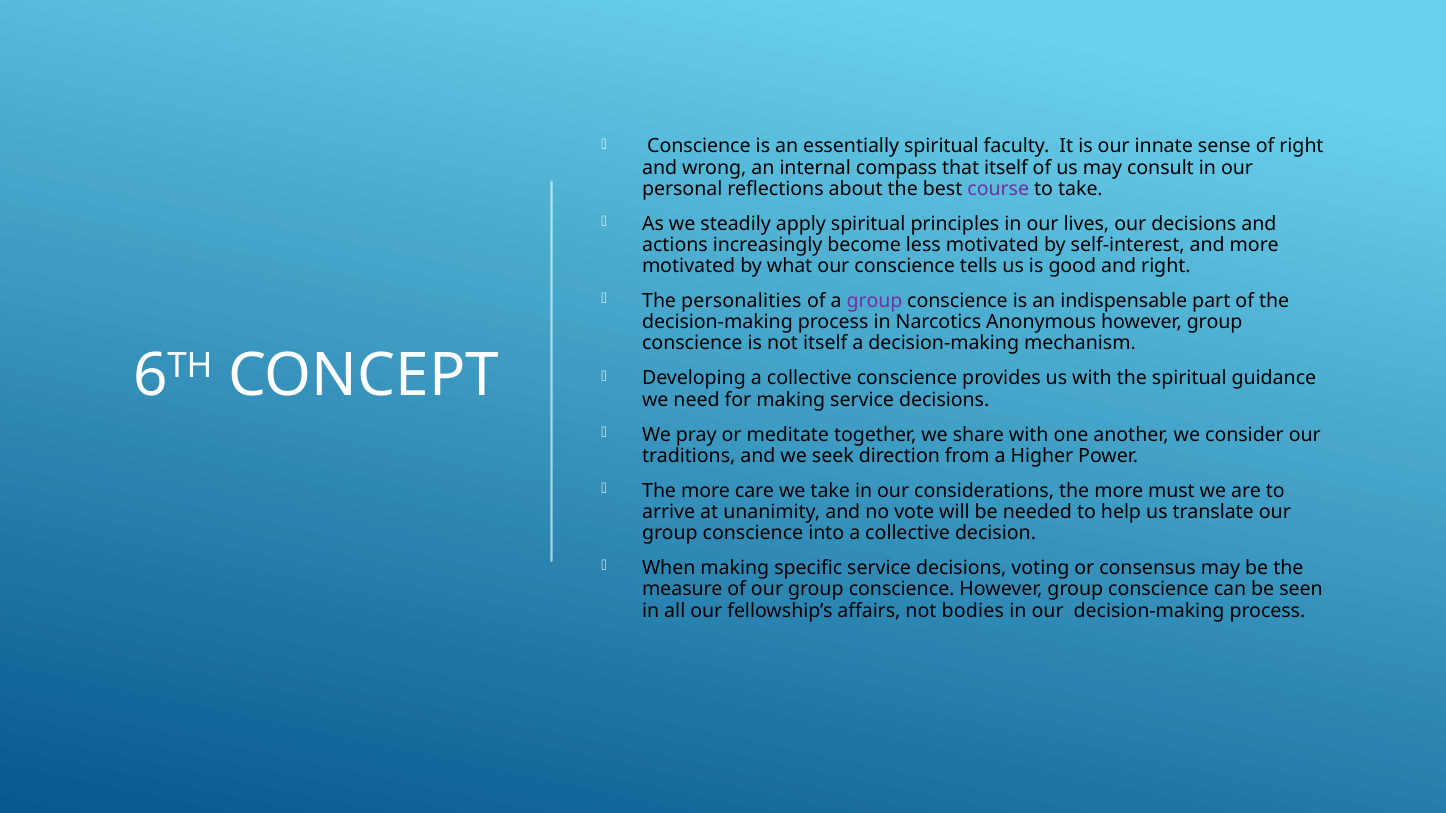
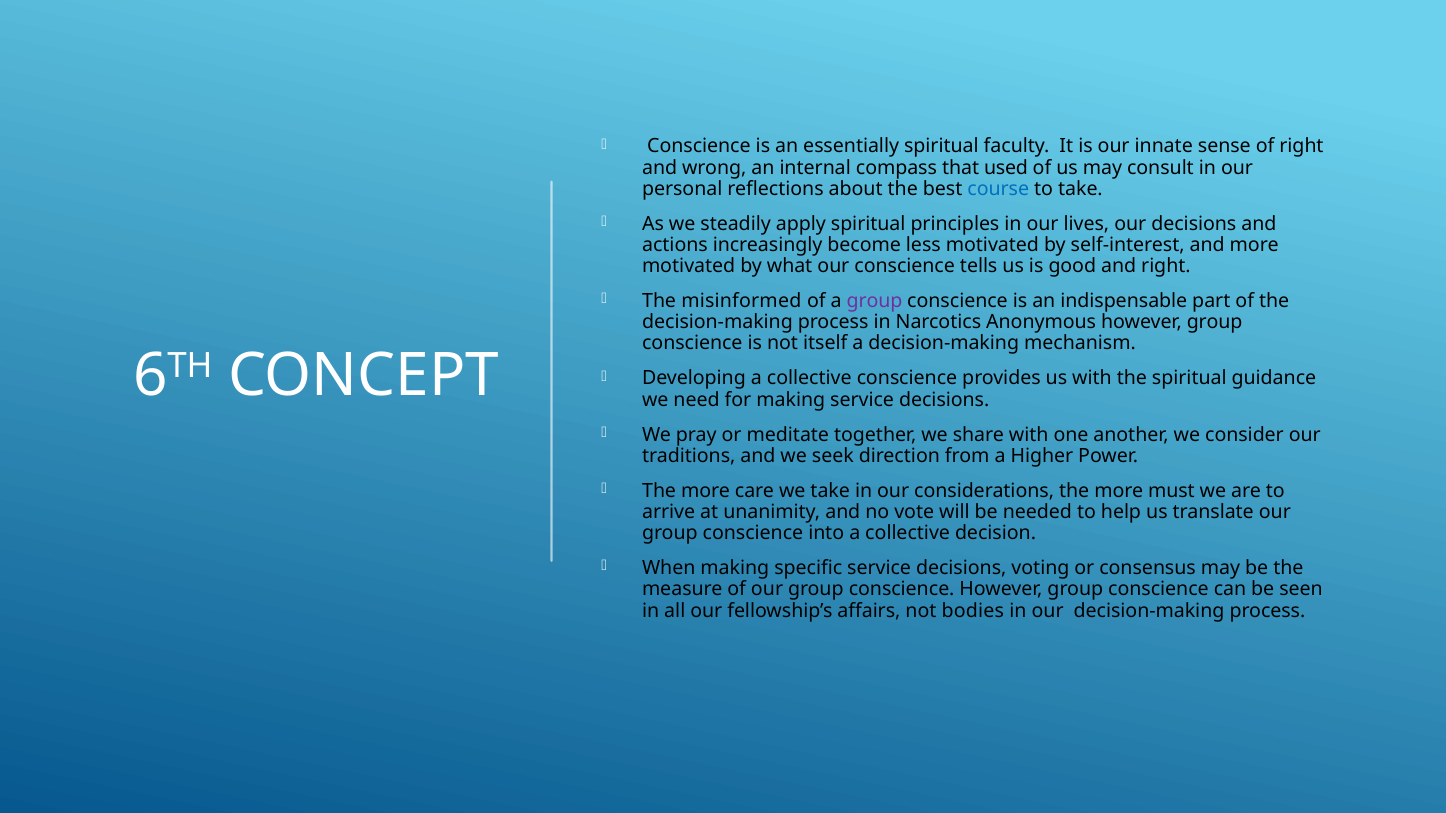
that itself: itself -> used
course colour: purple -> blue
personalities: personalities -> misinformed
